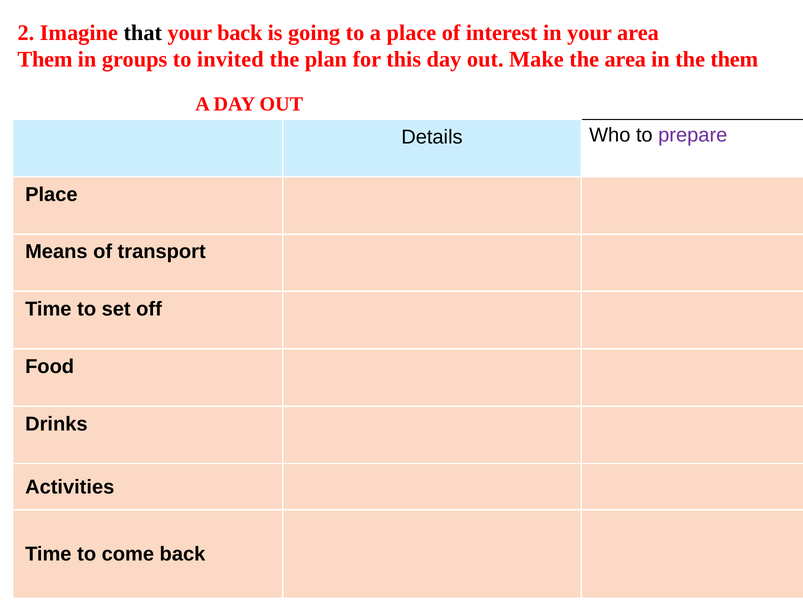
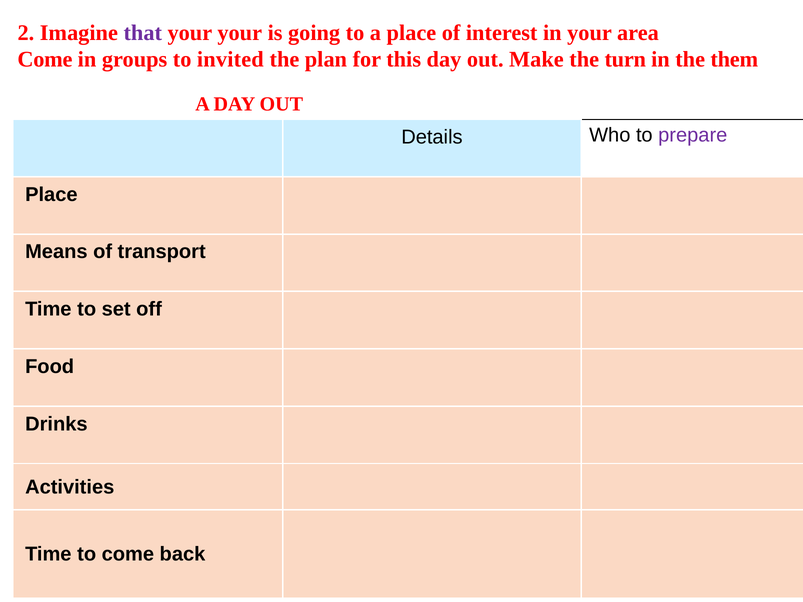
that colour: black -> purple
your back: back -> your
Them at (45, 59): Them -> Come
the area: area -> turn
